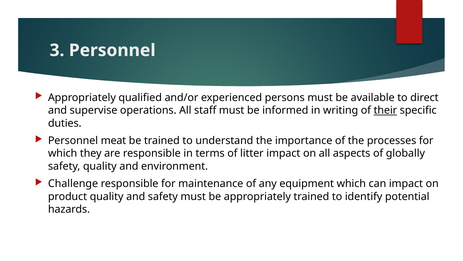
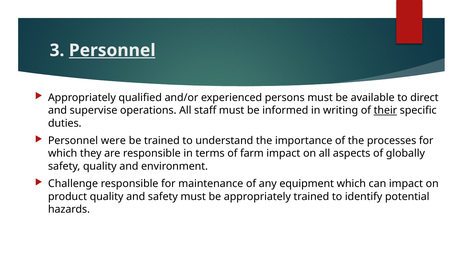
Personnel at (112, 50) underline: none -> present
meat: meat -> were
litter: litter -> farm
